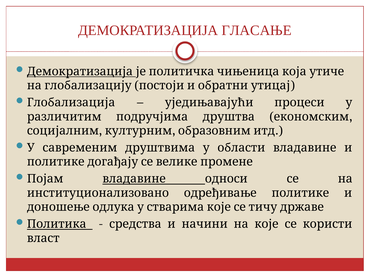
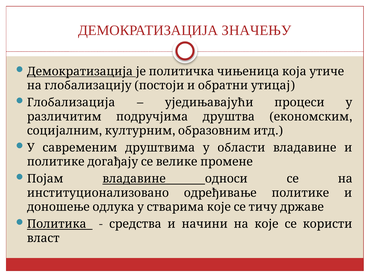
ГЛАСАЊЕ: ГЛАСАЊЕ -> ЗНАЧЕЊУ
